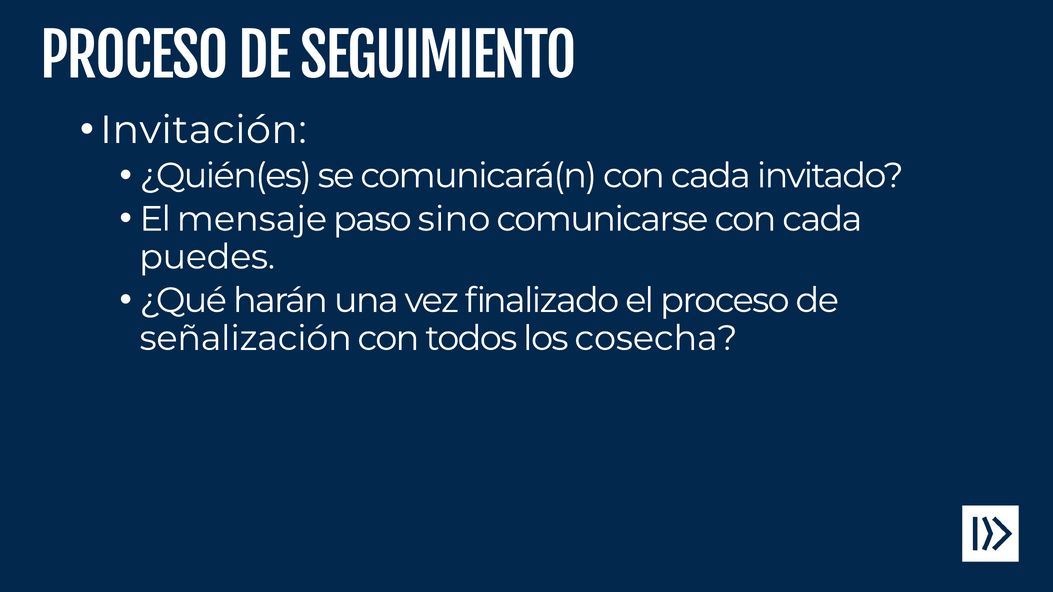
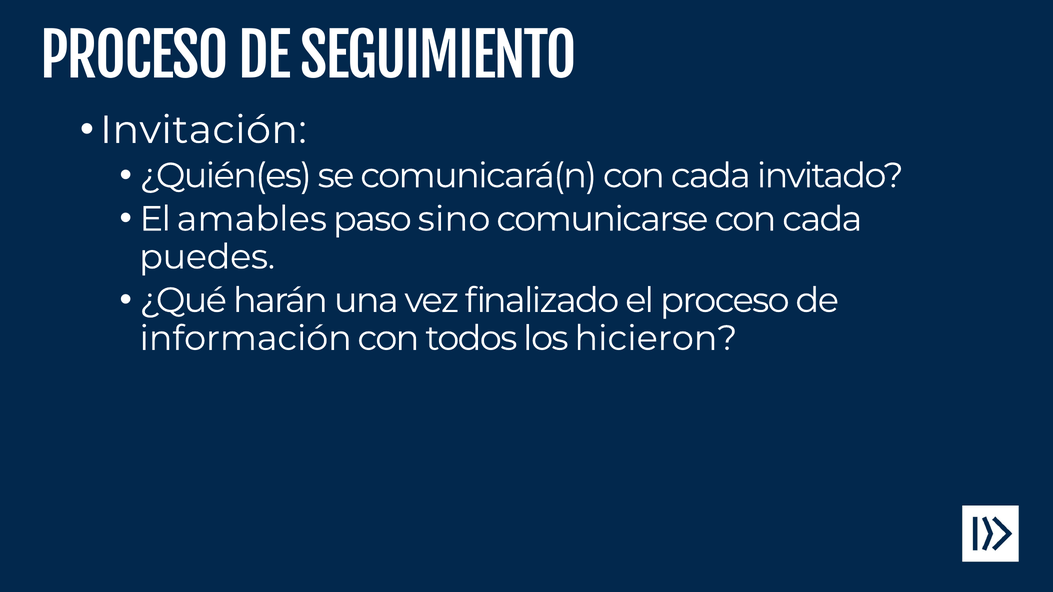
mensaje: mensaje -> amables
señalización: señalización -> información
cosecha: cosecha -> hicieron
